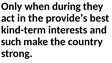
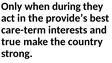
kind-term: kind-term -> care-term
such: such -> true
